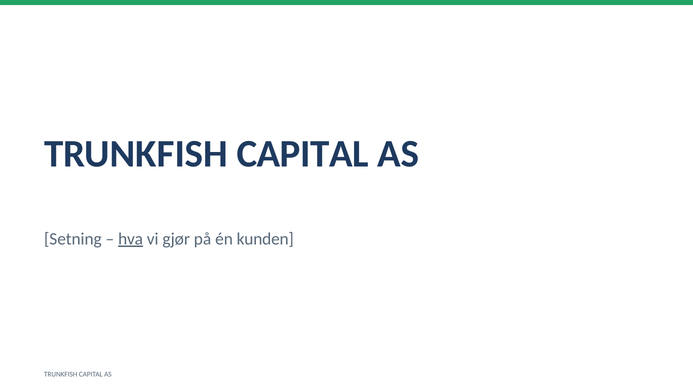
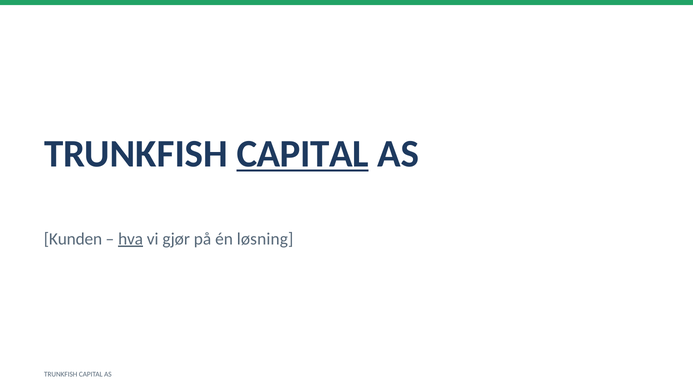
CAPITAL at (303, 154) underline: none -> present
Setning: Setning -> Kunden
kunden: kunden -> løsning
